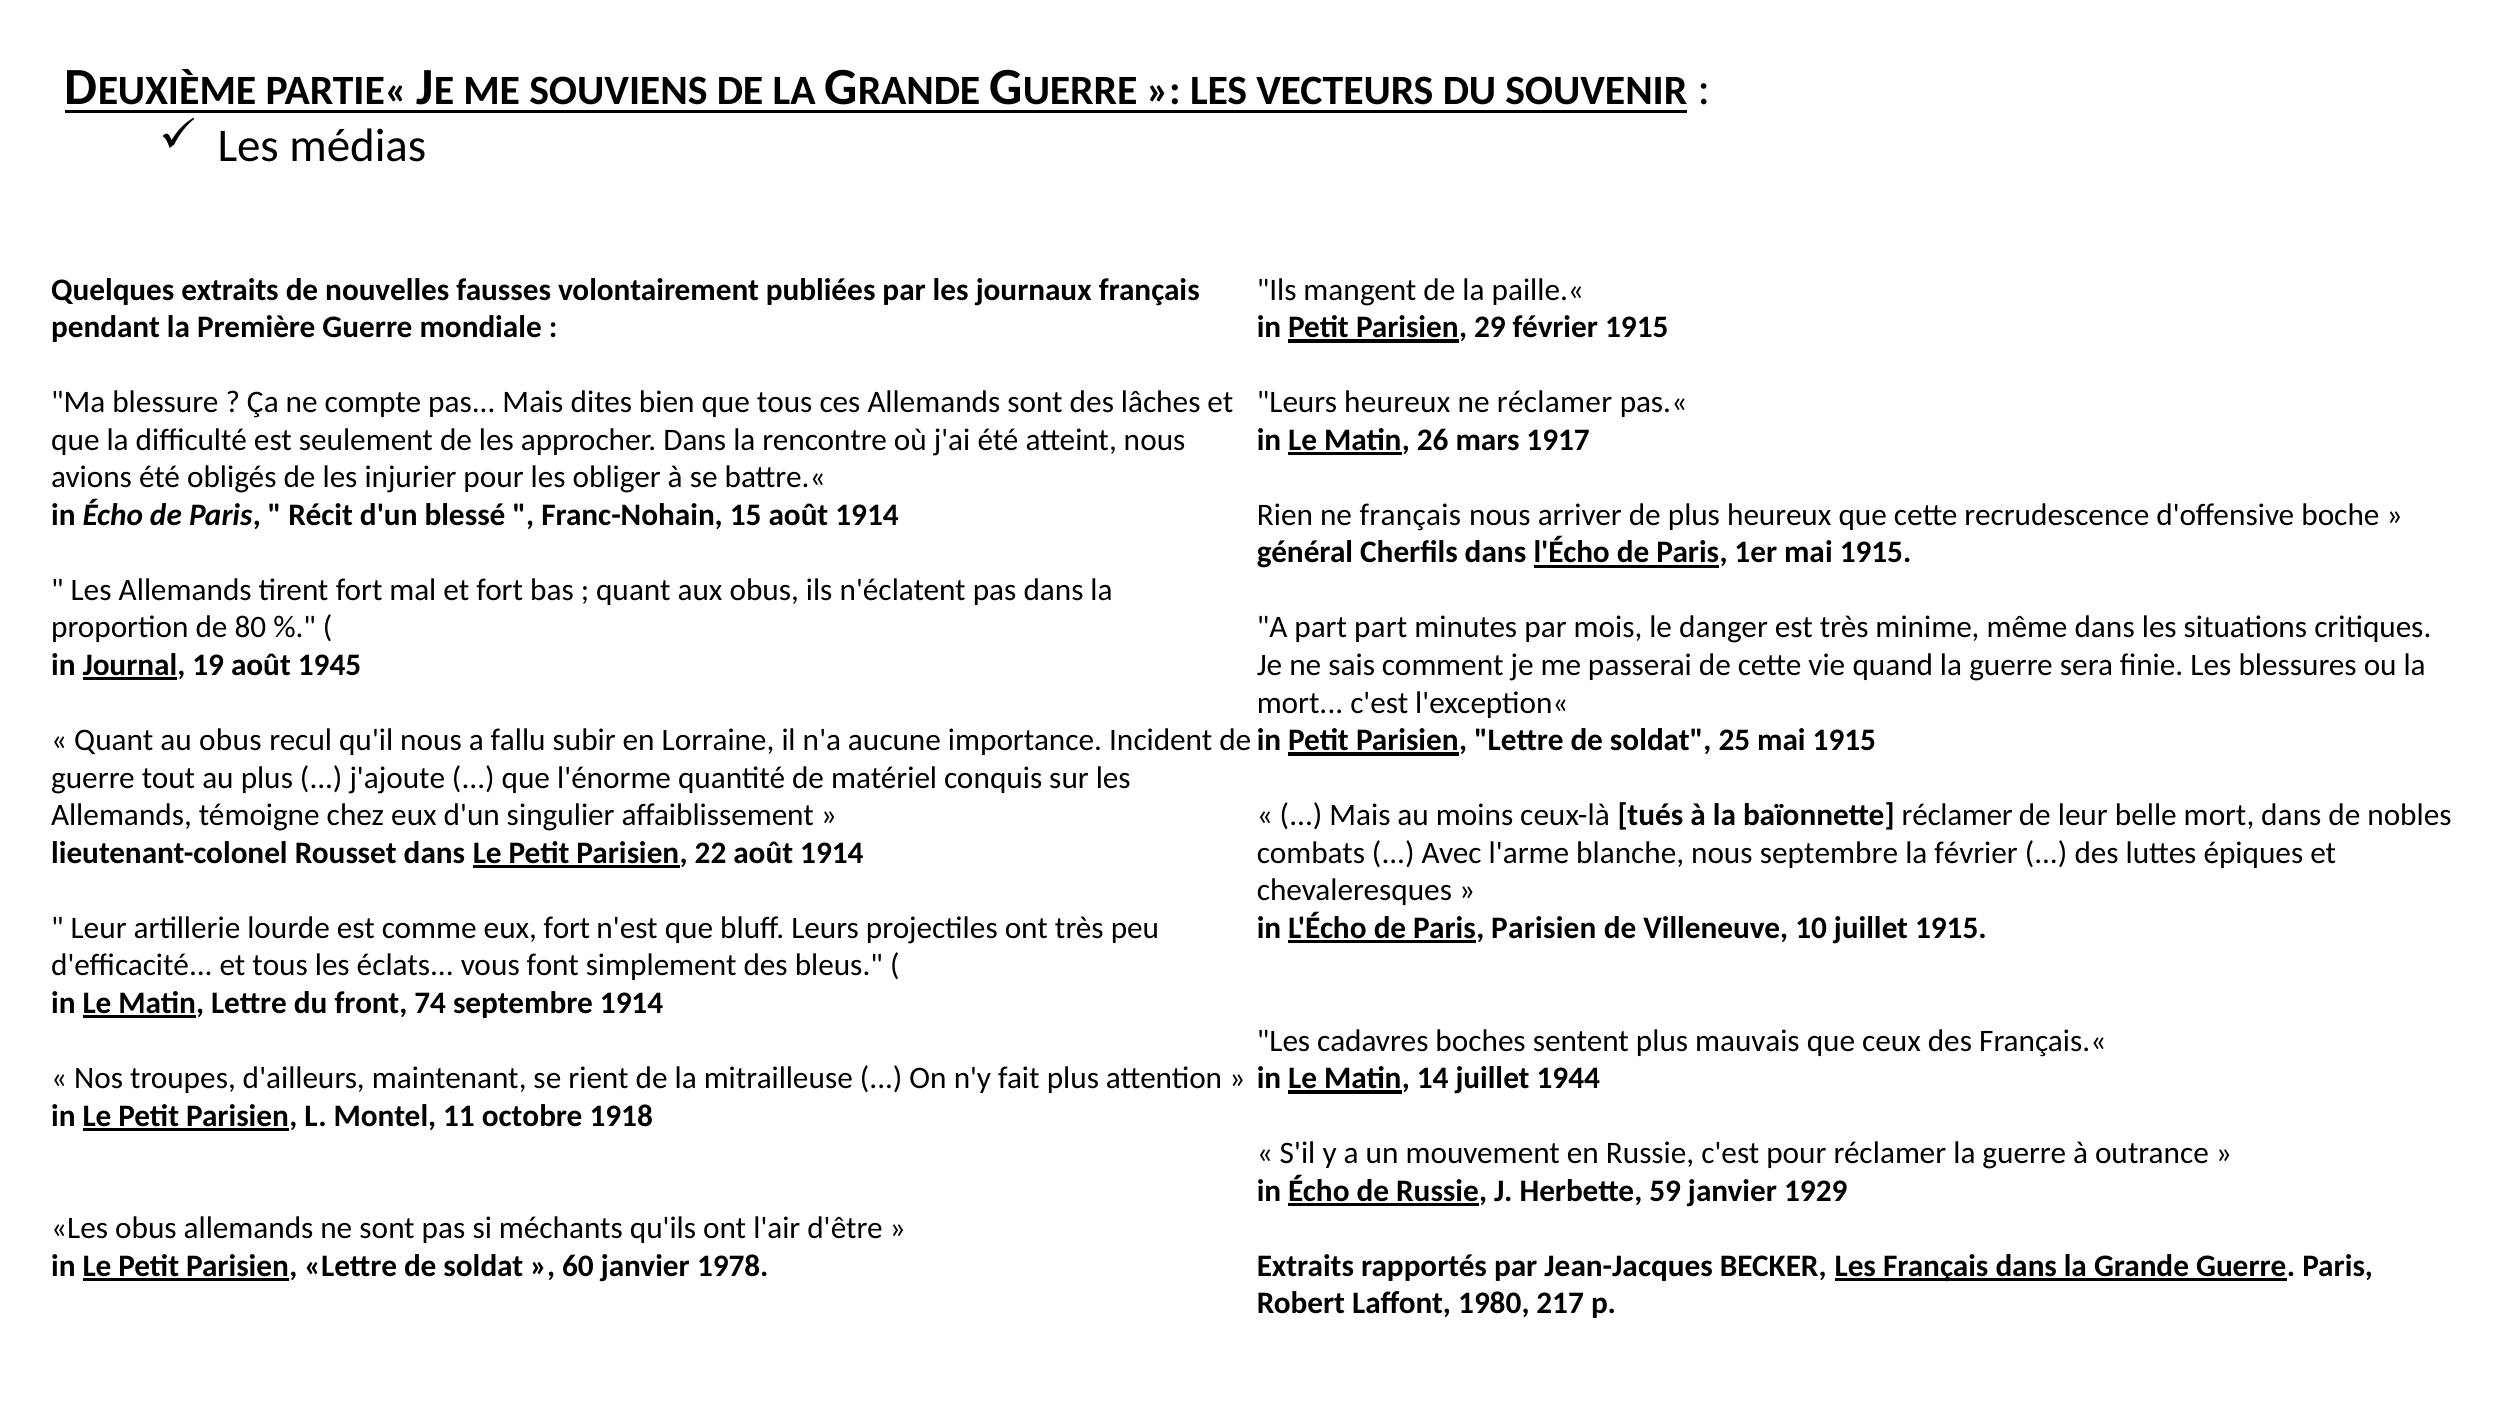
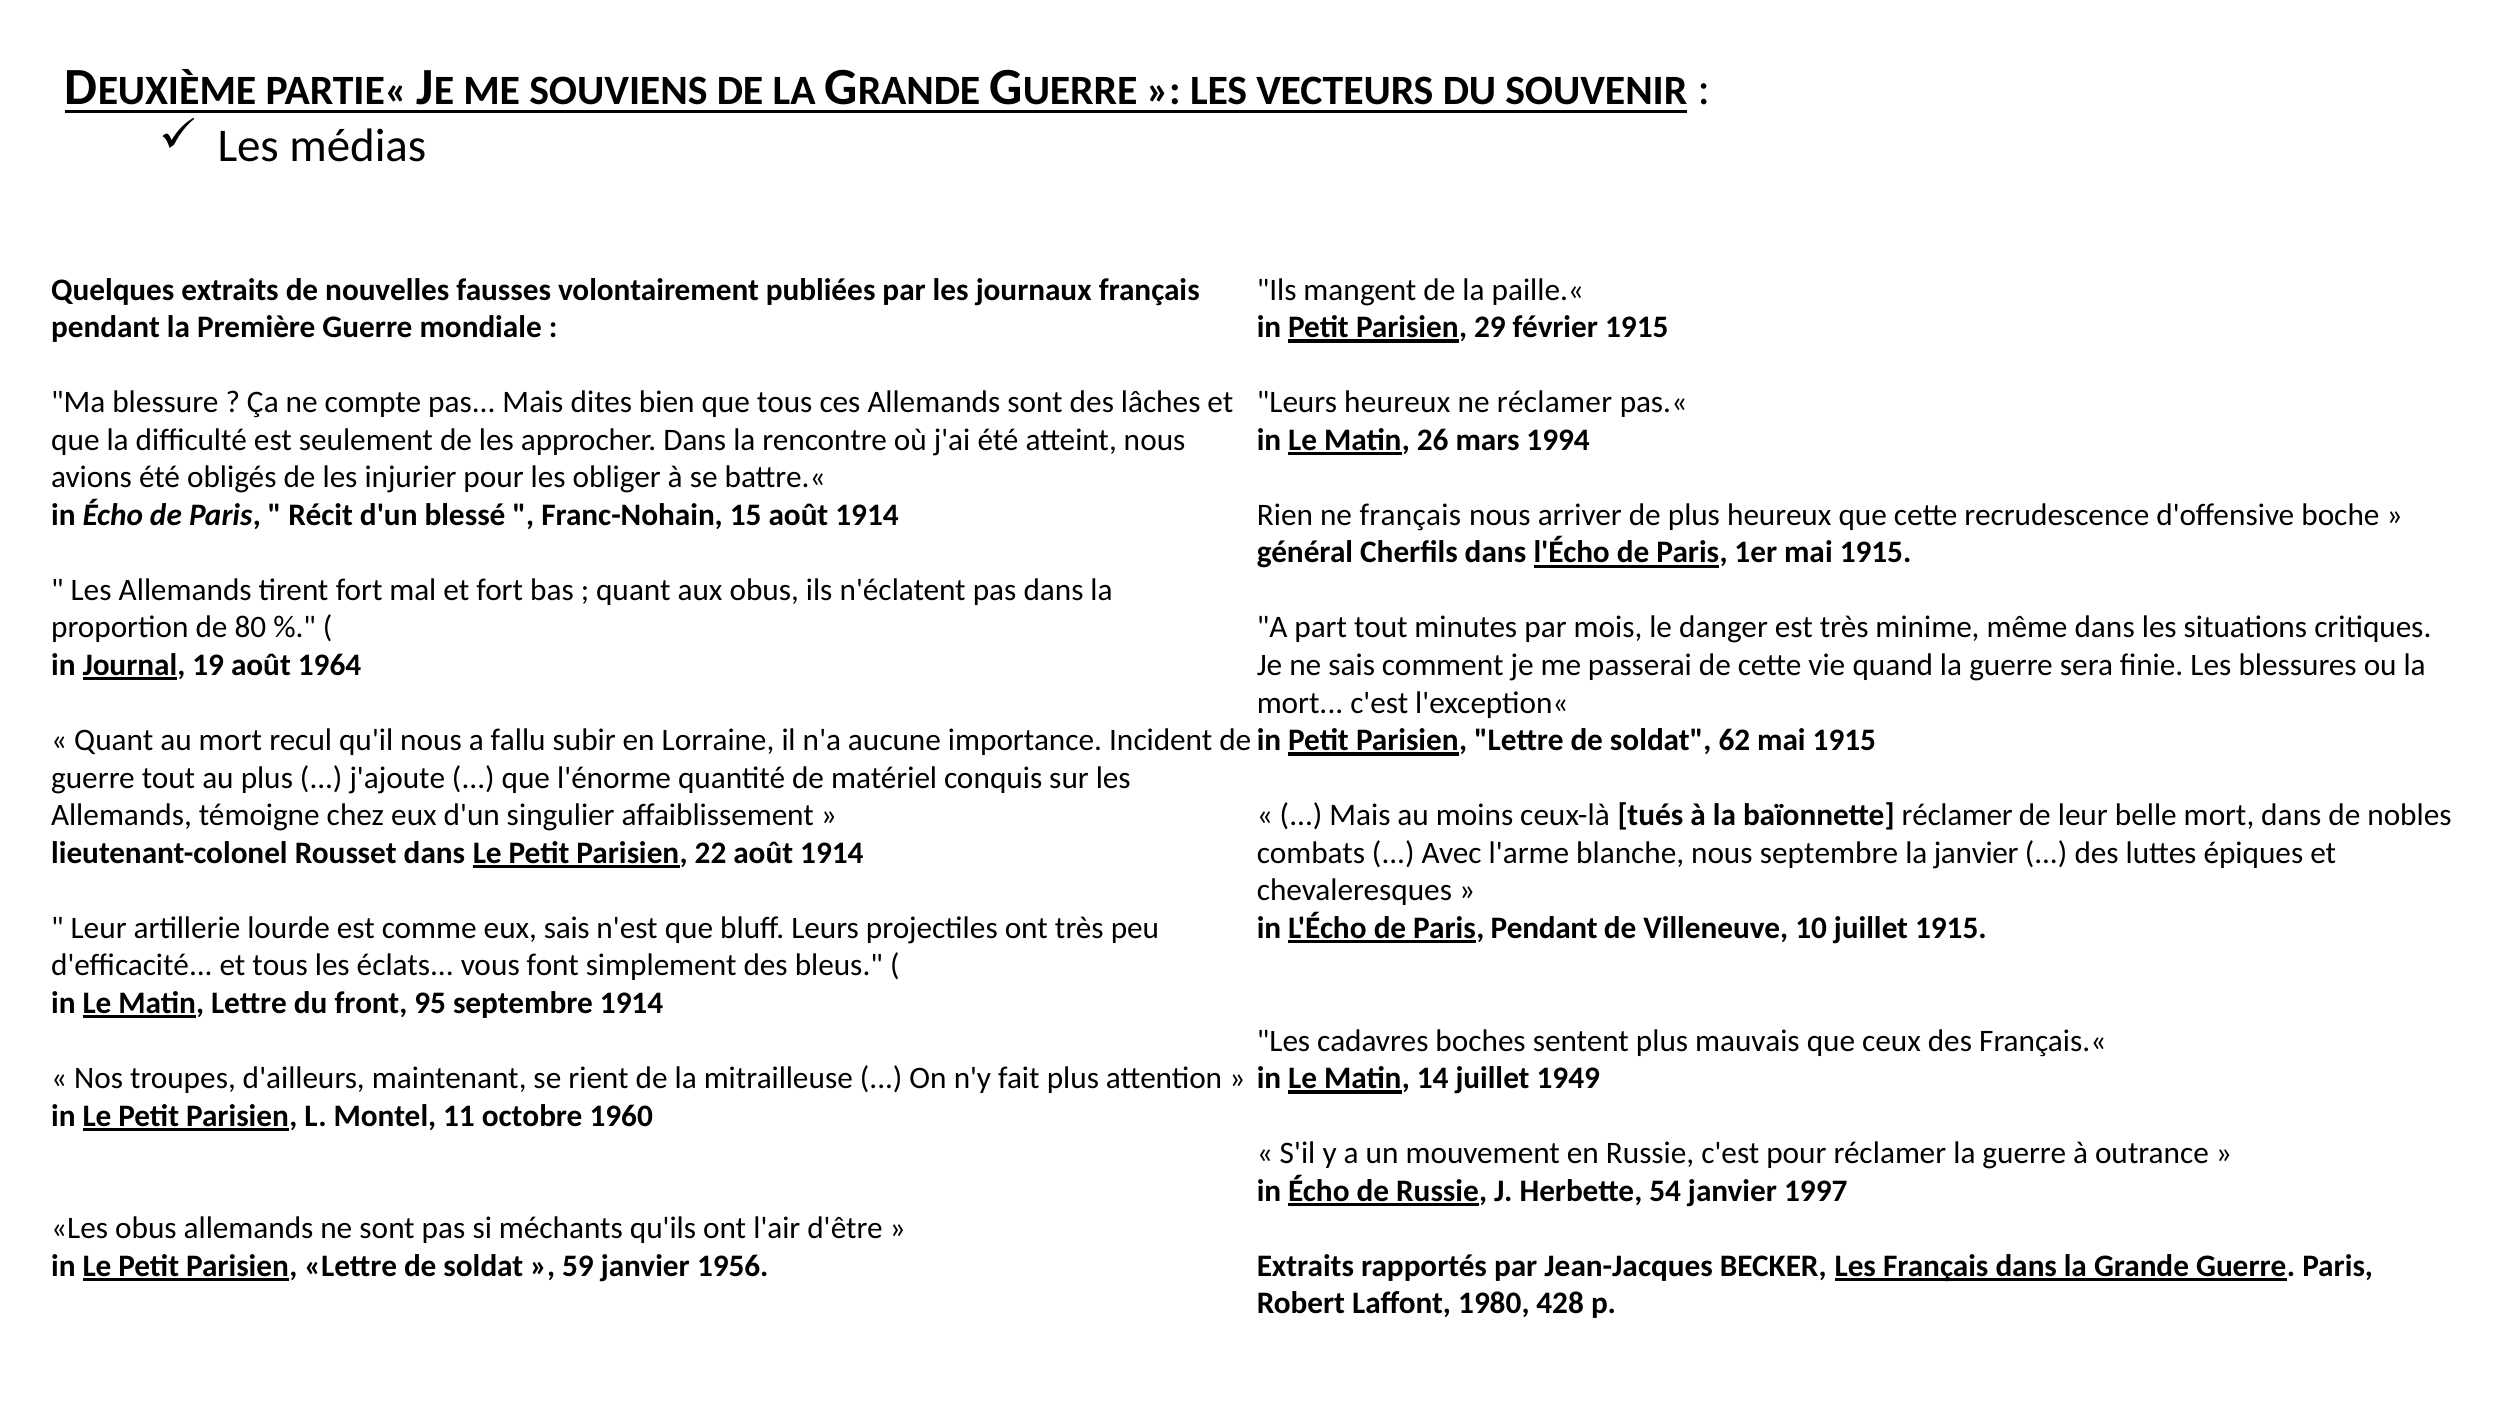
1917: 1917 -> 1994
part part: part -> tout
1945: 1945 -> 1964
au obus: obus -> mort
25: 25 -> 62
la février: février -> janvier
eux fort: fort -> sais
Paris Parisien: Parisien -> Pendant
74: 74 -> 95
1944: 1944 -> 1949
1918: 1918 -> 1960
59: 59 -> 54
1929: 1929 -> 1997
60: 60 -> 59
1978: 1978 -> 1956
217: 217 -> 428
